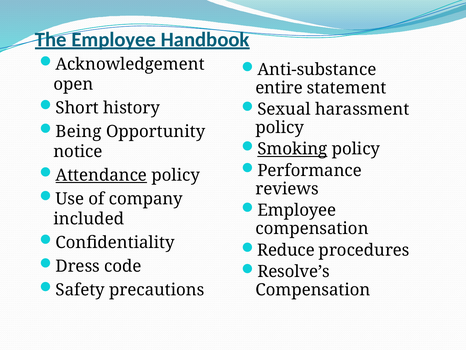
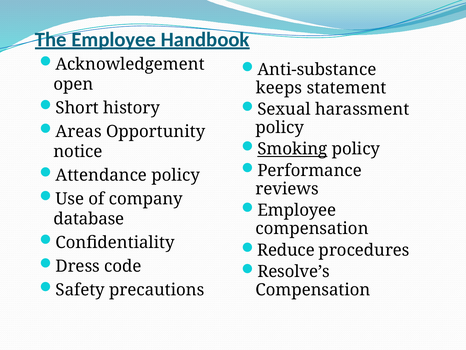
entire: entire -> keeps
Being: Being -> Areas
Attendance underline: present -> none
included: included -> database
